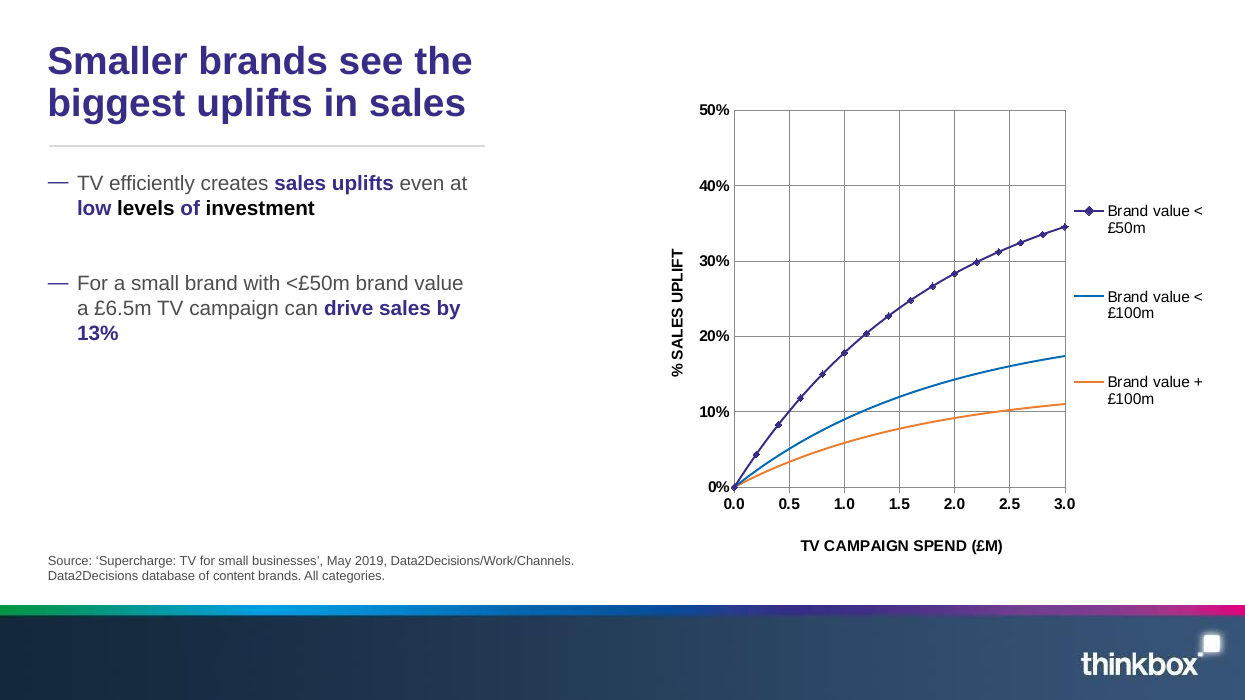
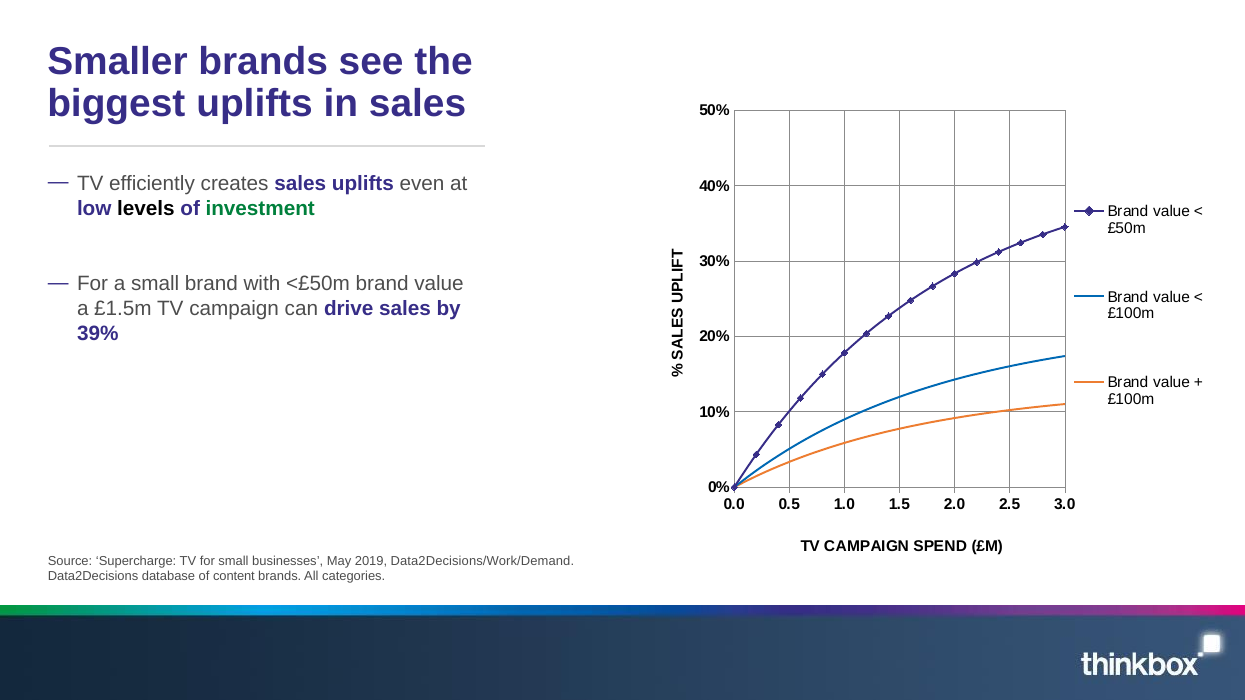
investment colour: black -> green
£6.5m: £6.5m -> £1.5m
13%: 13% -> 39%
Data2Decisions/Work/Channels: Data2Decisions/Work/Channels -> Data2Decisions/Work/Demand
